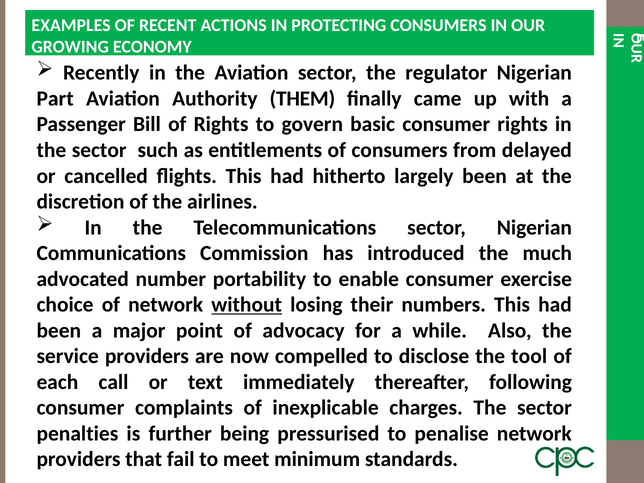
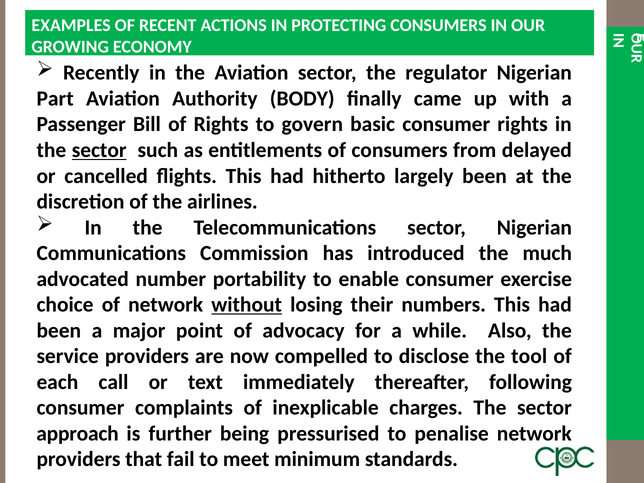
THEM: THEM -> BODY
sector at (99, 150) underline: none -> present
penalties: penalties -> approach
